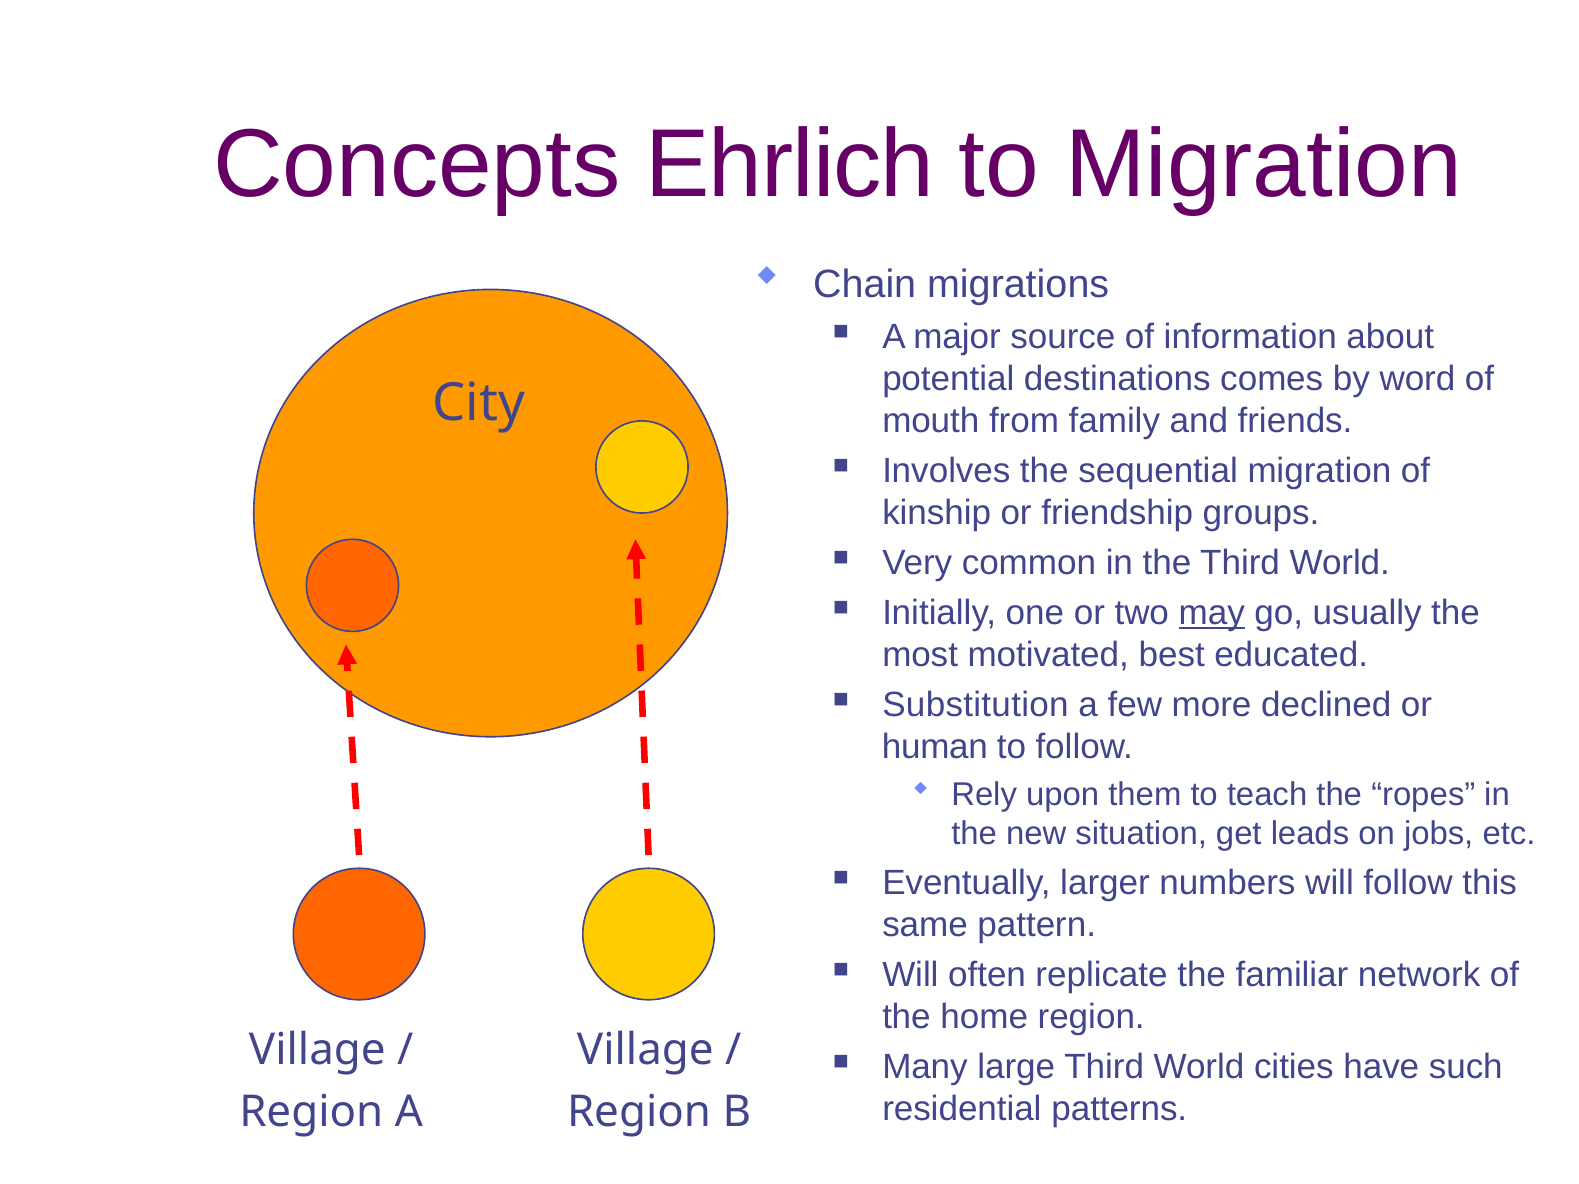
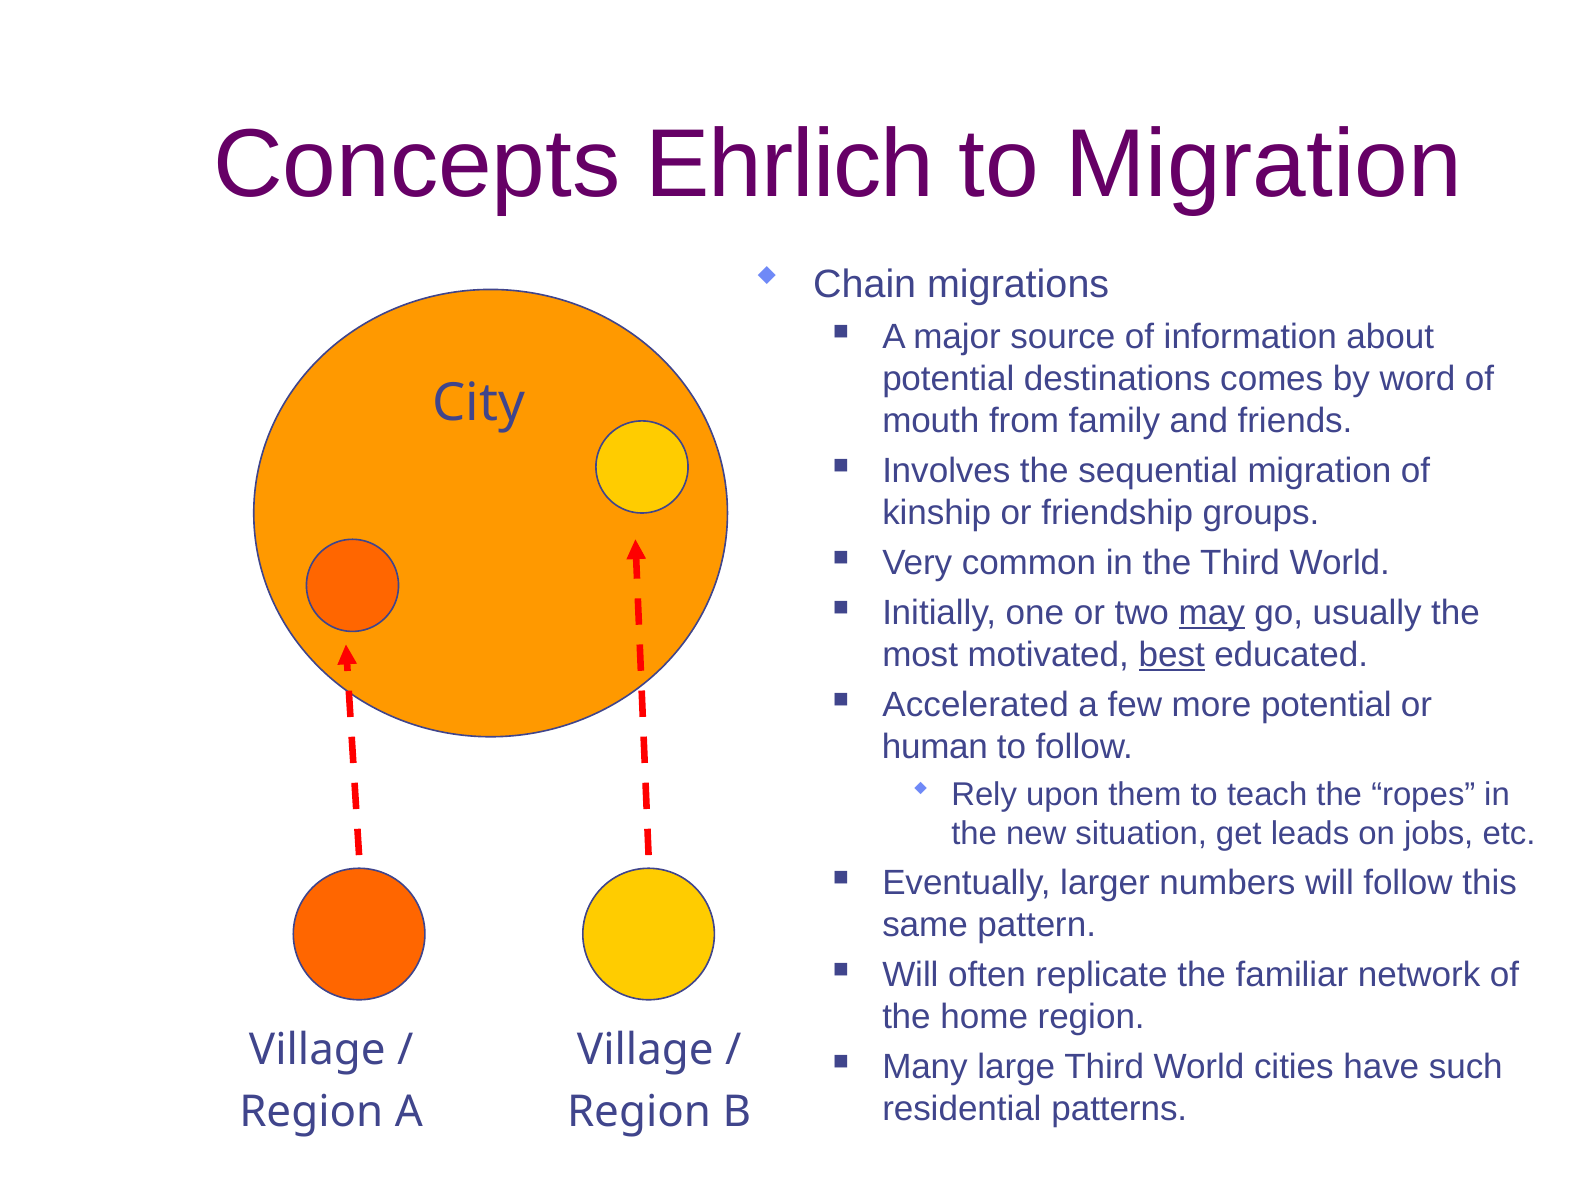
best underline: none -> present
Substitution: Substitution -> Accelerated
more declined: declined -> potential
